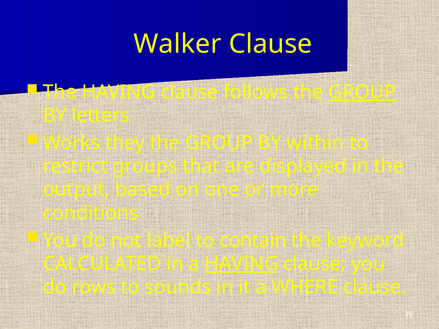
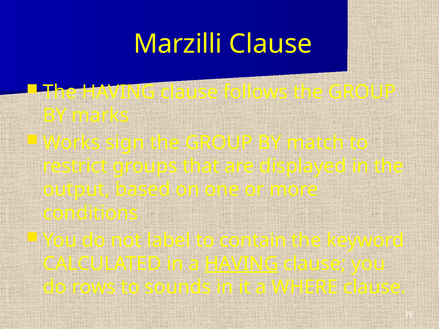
Walker: Walker -> Marzilli
GROUP at (362, 92) underline: present -> none
letters: letters -> marks
they: they -> sign
within: within -> match
